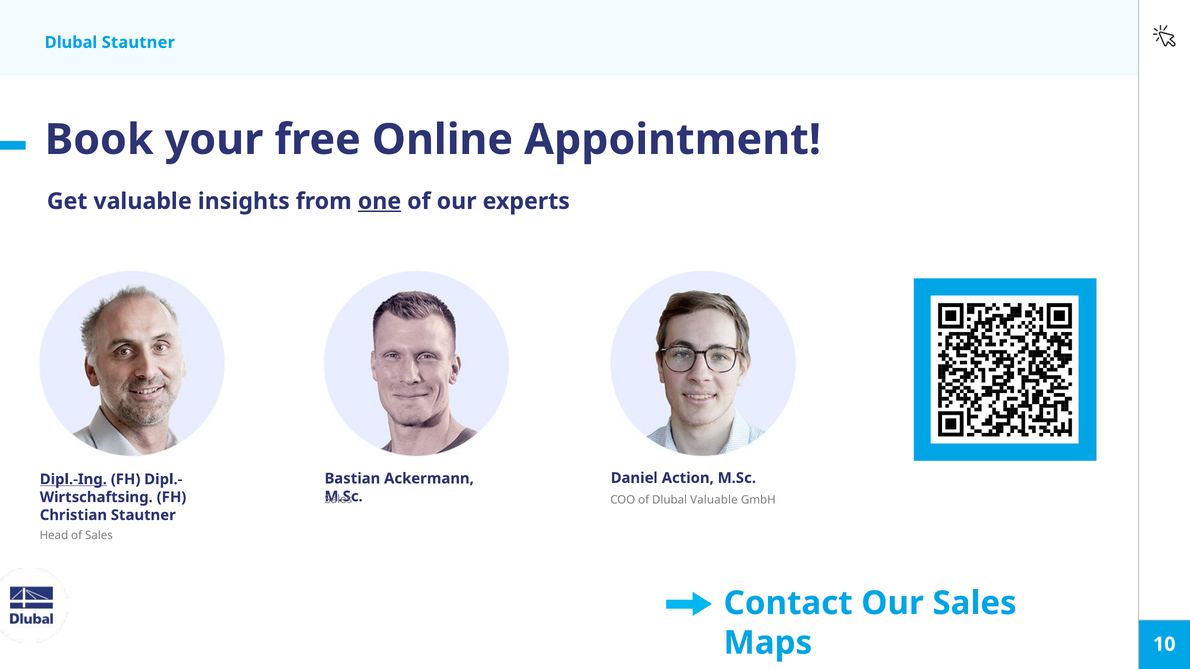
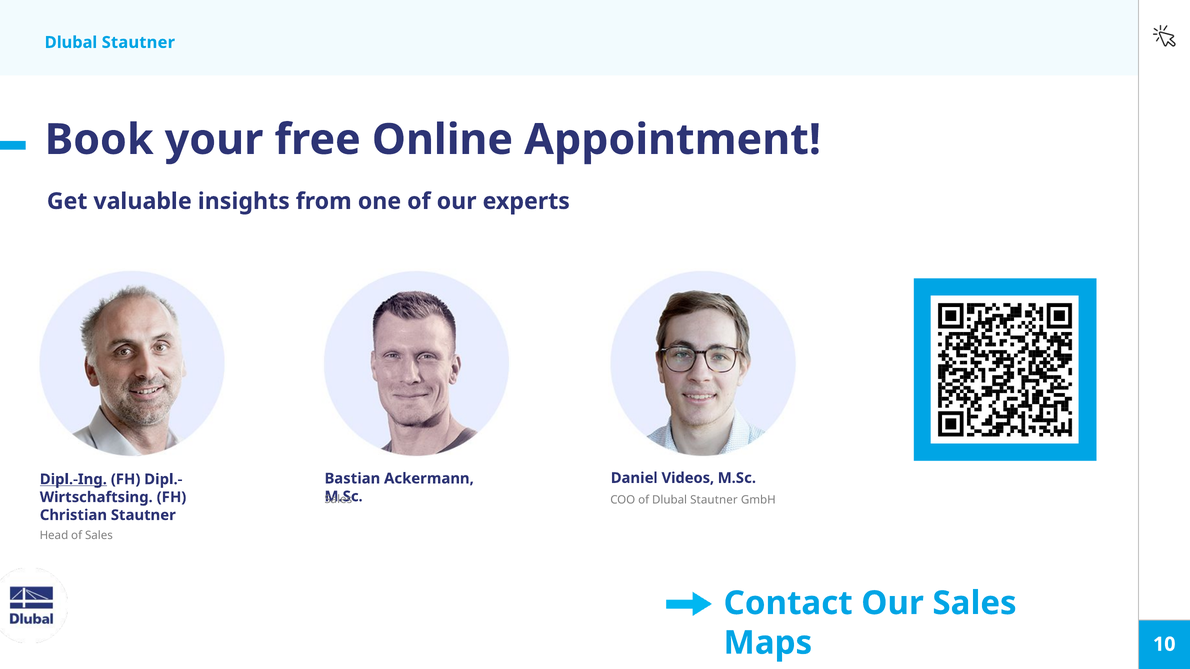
one underline: present -> none
Action: Action -> Videos
of Dlubal Valuable: Valuable -> Stautner
